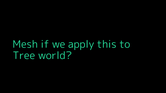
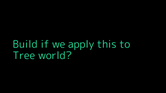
Mesh: Mesh -> Build
